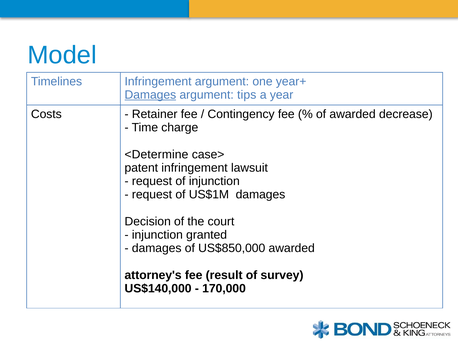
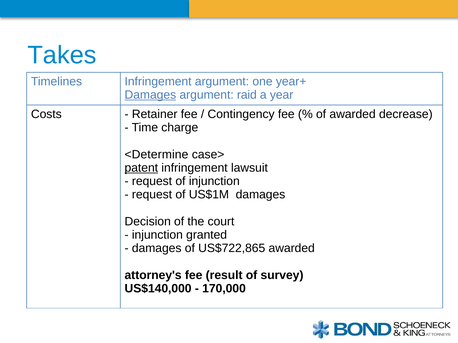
Model: Model -> Takes
tips: tips -> raid
patent underline: none -> present
US$850,000: US$850,000 -> US$722,865
